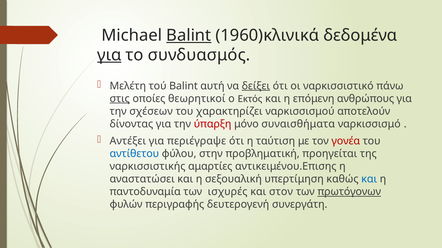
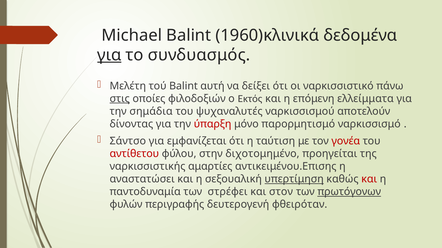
Balint underline: present -> none
δείξει underline: present -> none
θεωρητικοί: θεωρητικοί -> φιλοδοξιών
ανθρώπους: ανθρώπους -> ελλείμματα
σχέσεων: σχέσεων -> σημάδια
χαρακτηρίζει: χαρακτηρίζει -> ψυχαναλυτές
συναισθήματα: συναισθήματα -> παρορμητισμό
Αντέξει: Αντέξει -> Σάντσο
περιέγραψε: περιέγραψε -> εμφανίζεται
αντίθετου colour: blue -> red
προβληματική: προβληματική -> διχοτομημένο
υπερτίμηση underline: none -> present
και at (369, 180) colour: blue -> red
ισχυρές: ισχυρές -> στρέφει
συνεργάτη: συνεργάτη -> φθειρόταν
